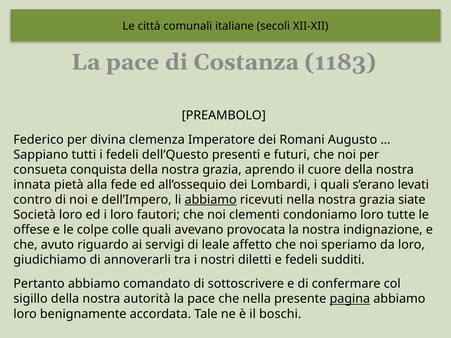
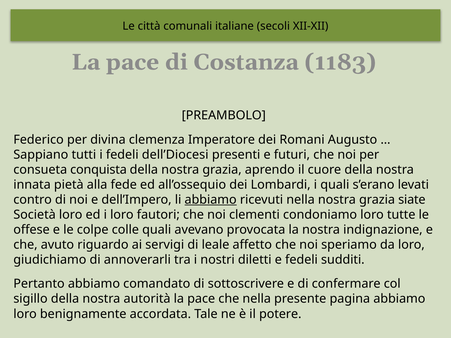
dell’Questo: dell’Questo -> dell’Diocesi
pagina underline: present -> none
boschi: boschi -> potere
